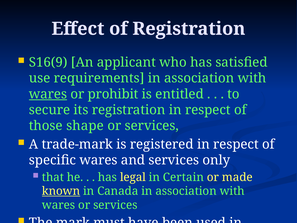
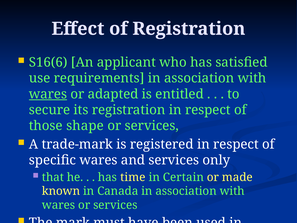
S16(9: S16(9 -> S16(6
prohibit: prohibit -> adapted
legal: legal -> time
known underline: present -> none
